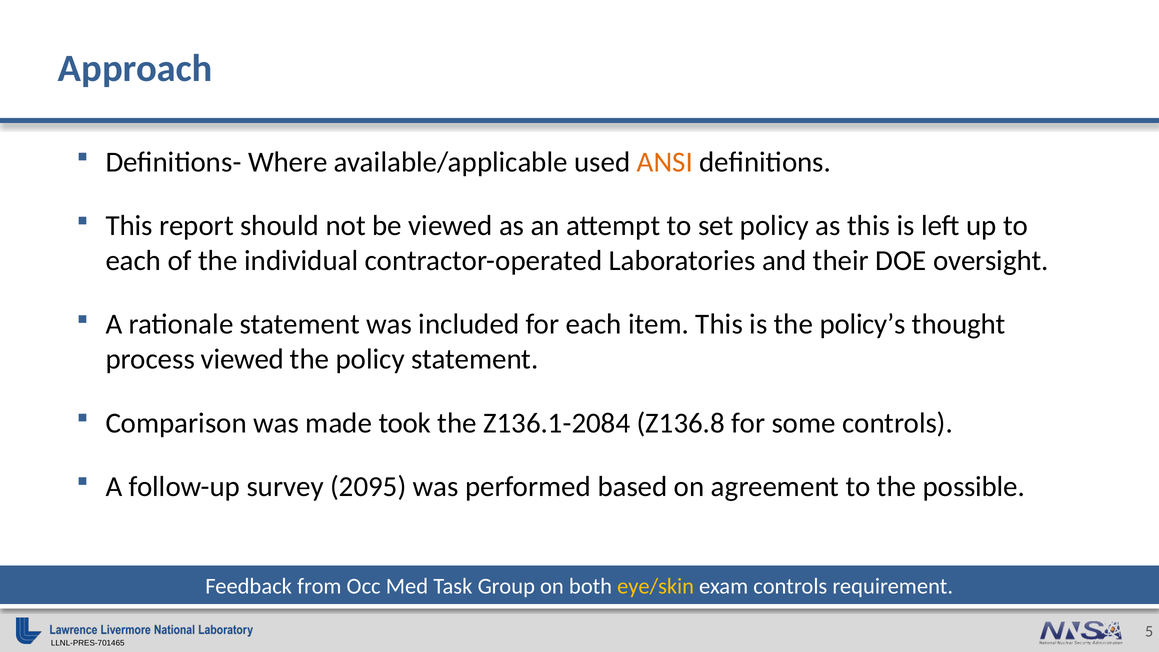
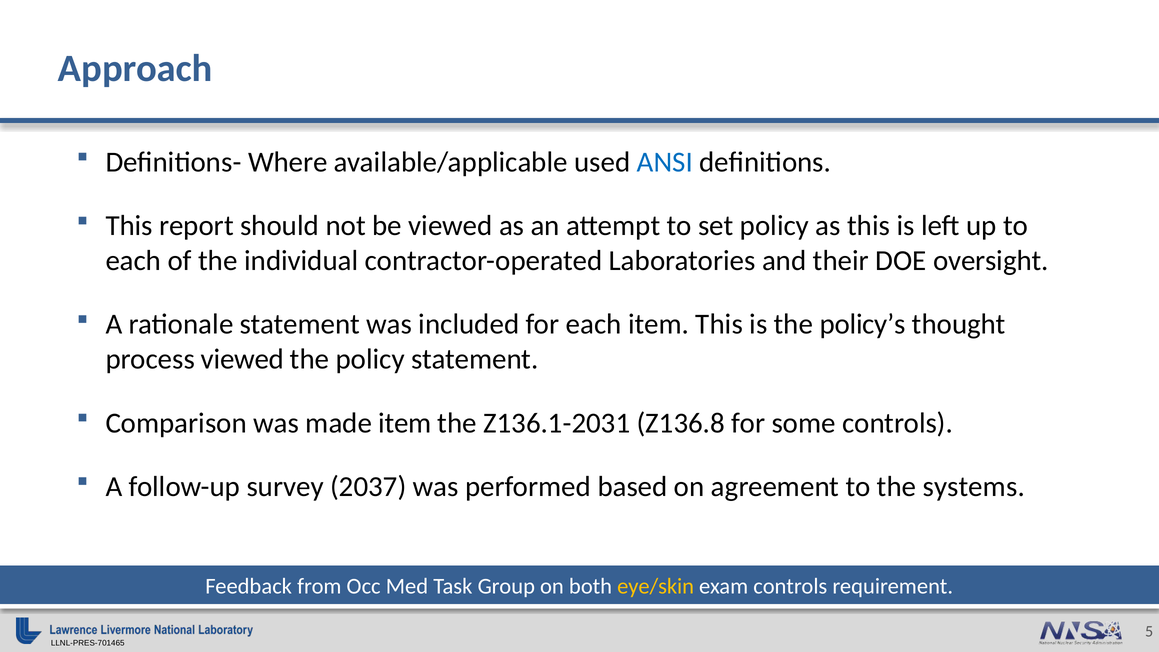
ANSI colour: orange -> blue
made took: took -> item
Z136.1-2084: Z136.1-2084 -> Z136.1-2031
2095: 2095 -> 2037
possible: possible -> systems
